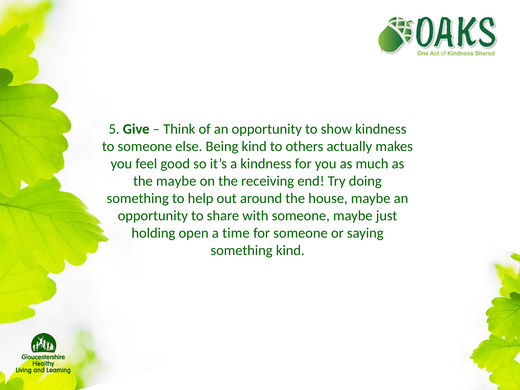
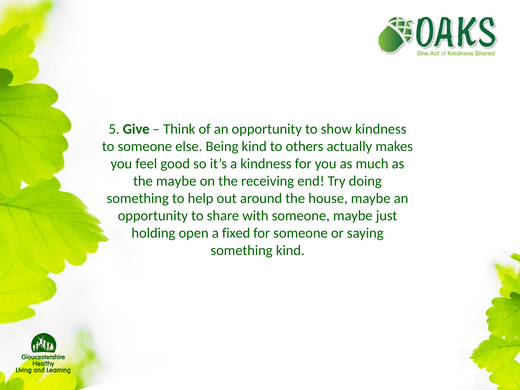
time: time -> fixed
